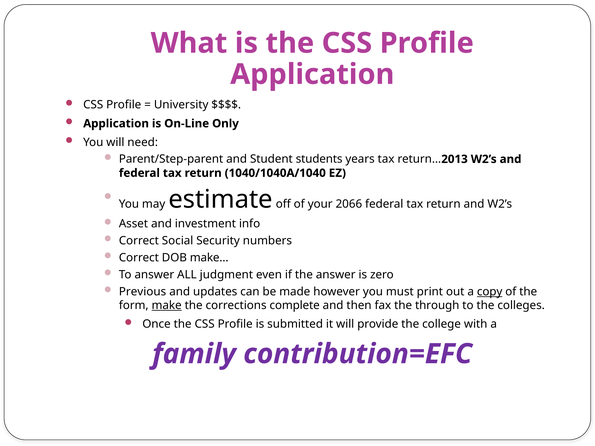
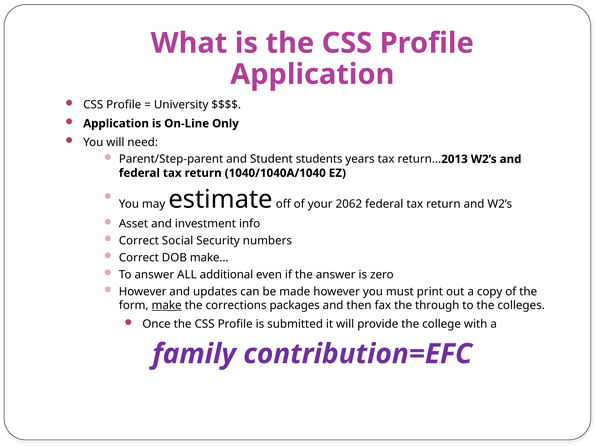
2066: 2066 -> 2062
judgment: judgment -> additional
Previous at (143, 292): Previous -> However
copy underline: present -> none
complete: complete -> packages
